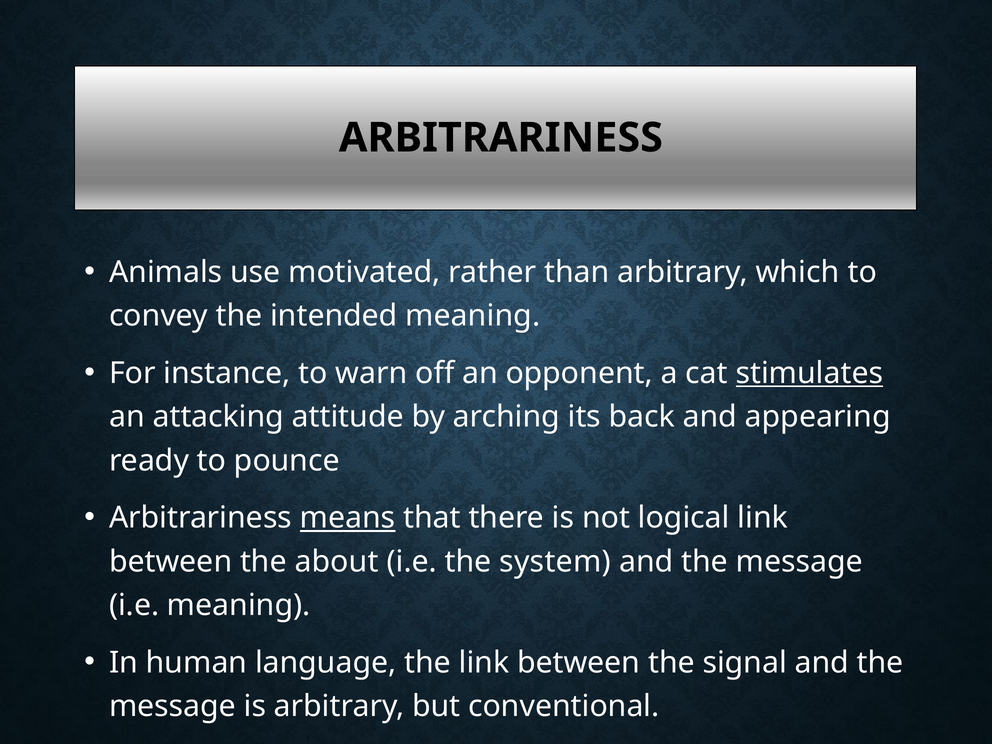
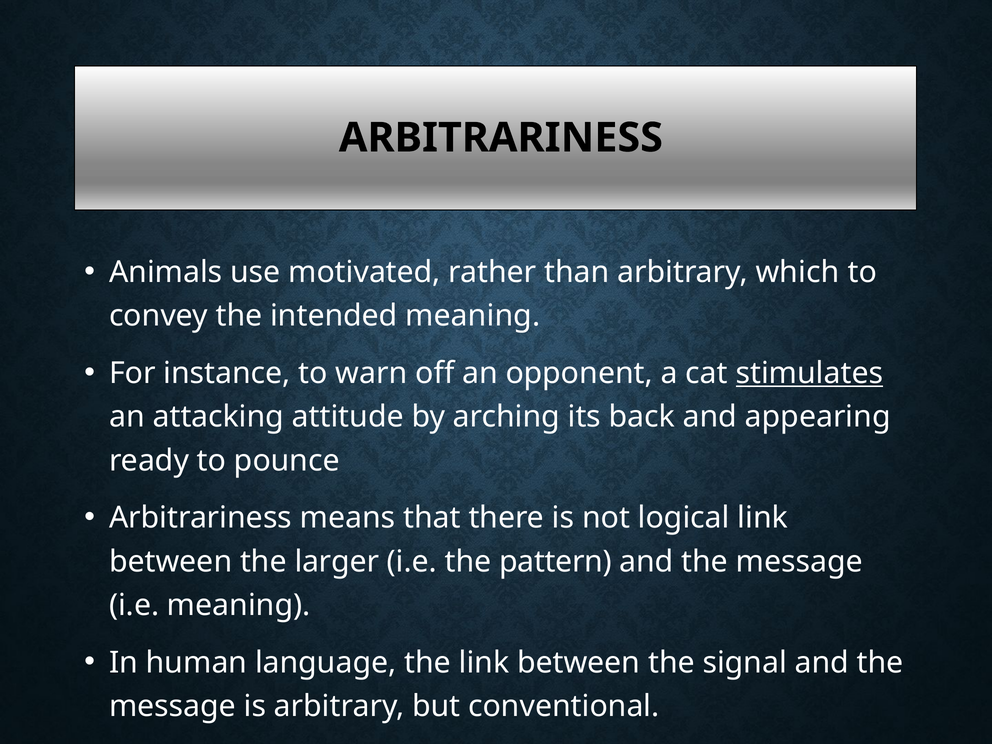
means underline: present -> none
about: about -> larger
system: system -> pattern
